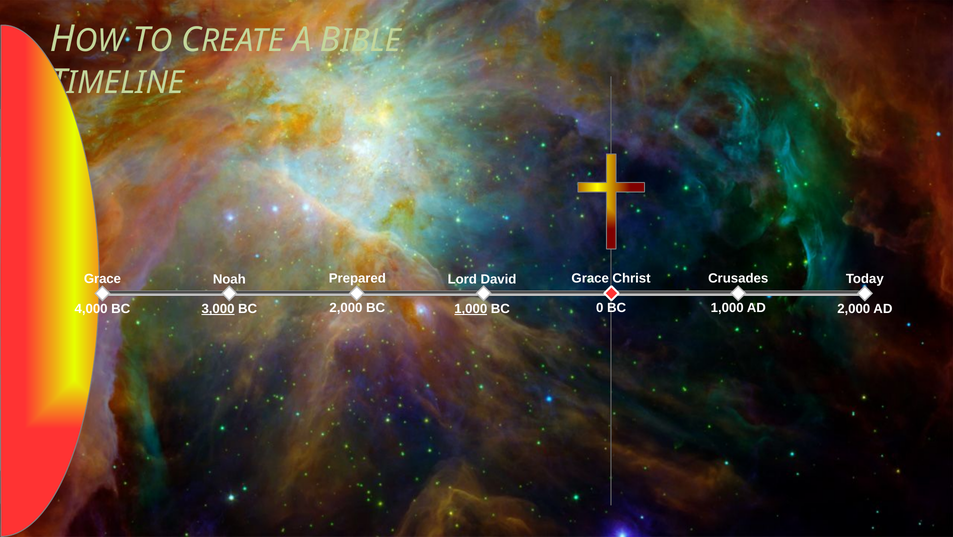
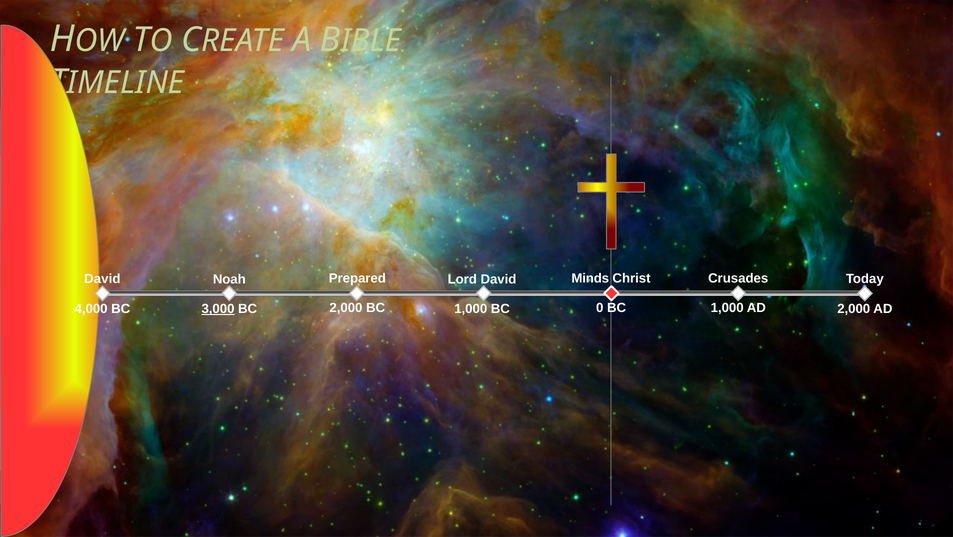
Grace at (590, 278): Grace -> Minds
Grace at (102, 279): Grace -> David
1,000 at (471, 309) underline: present -> none
